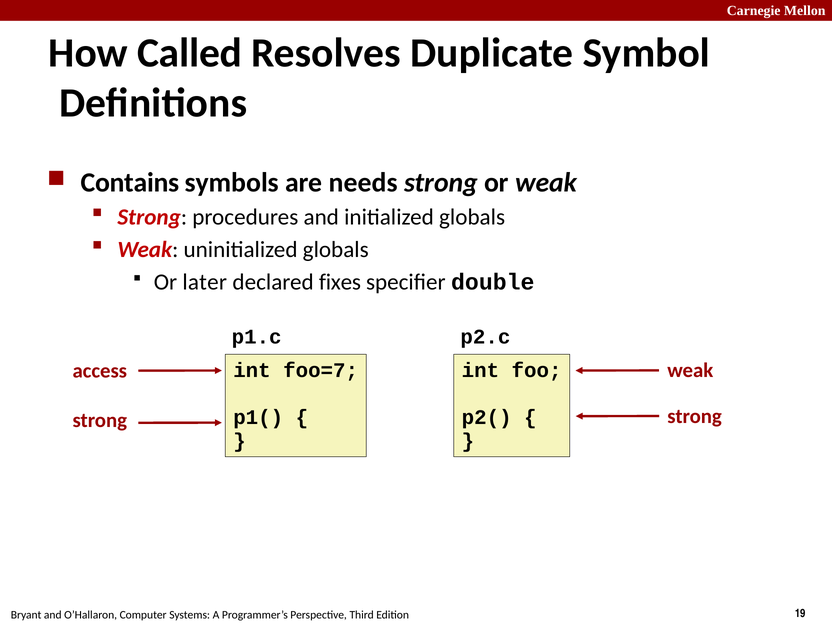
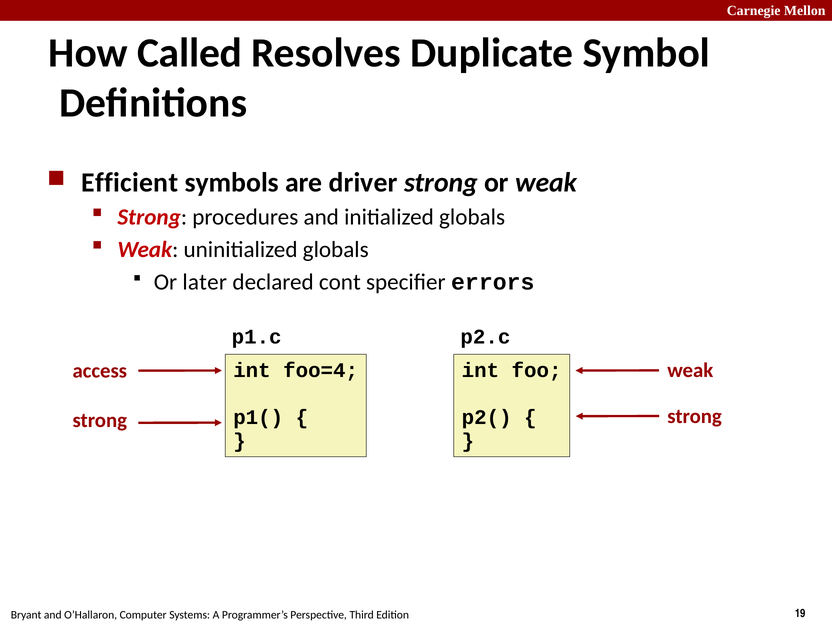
Contains: Contains -> Efficient
needs: needs -> driver
fixes: fixes -> cont
double: double -> errors
foo=7: foo=7 -> foo=4
